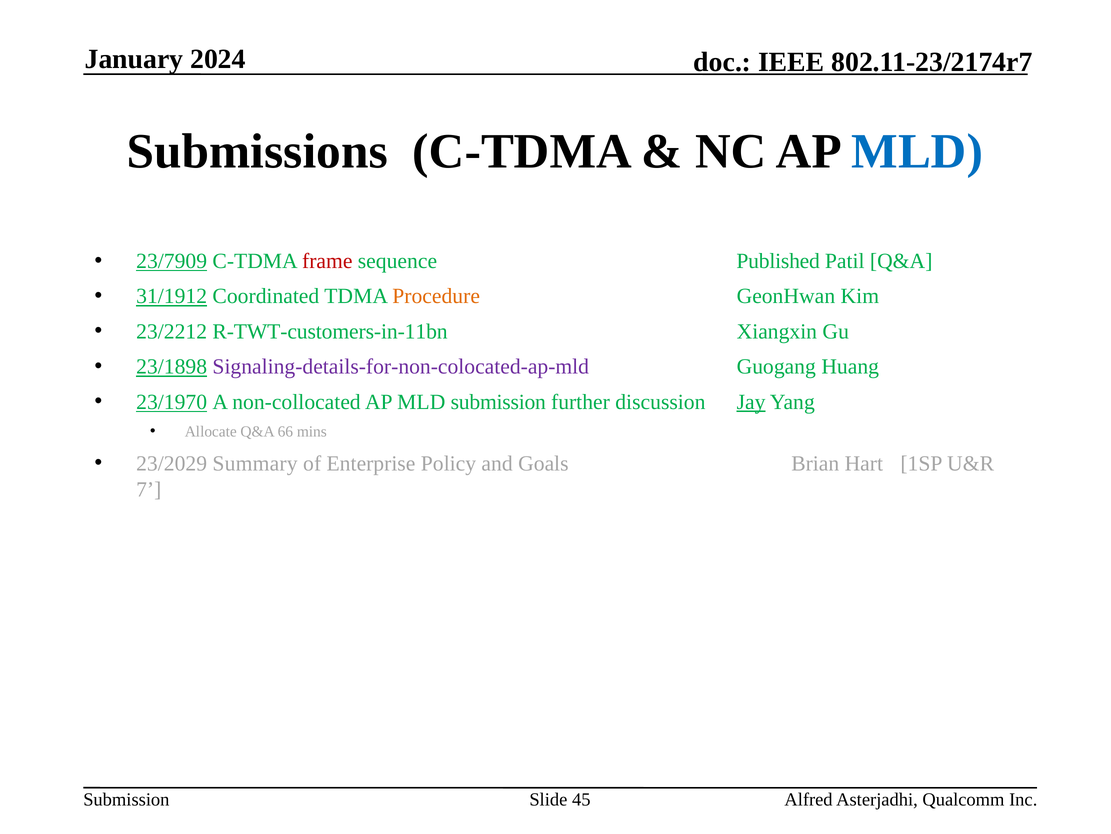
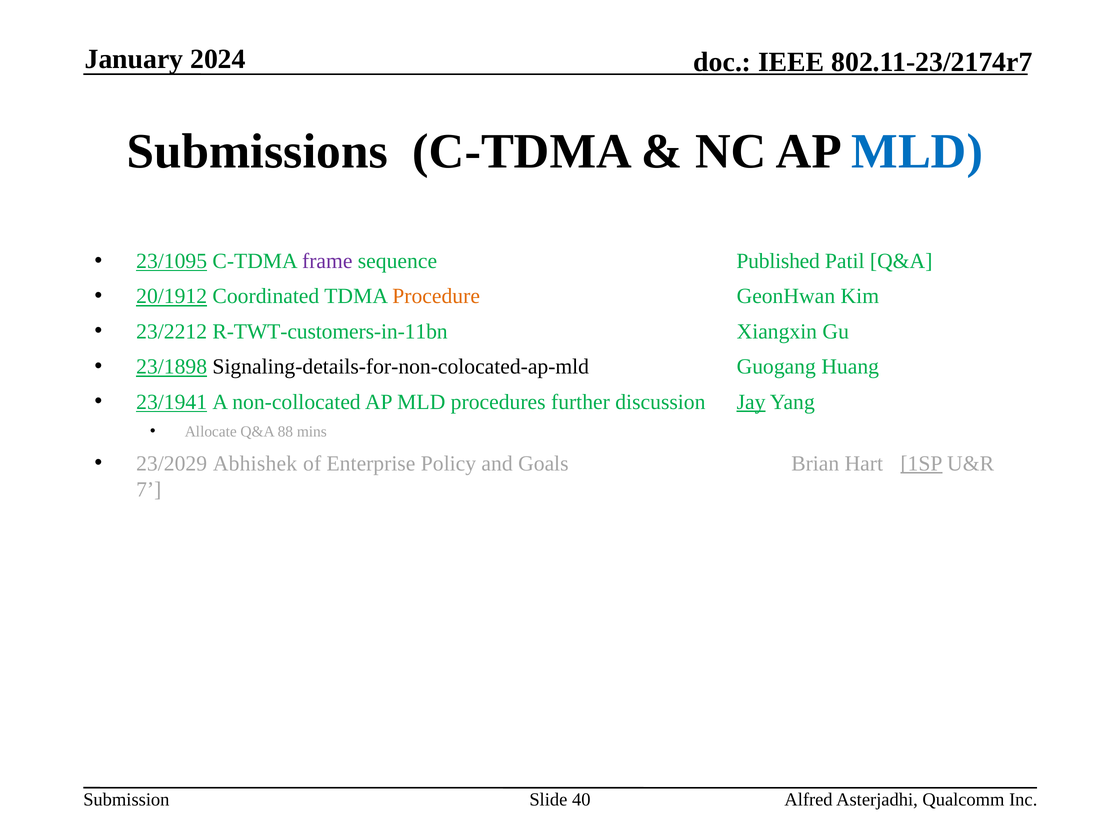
23/7909: 23/7909 -> 23/1095
frame colour: red -> purple
31/1912: 31/1912 -> 20/1912
Signaling-details-for-non-colocated-ap-mld colour: purple -> black
23/1970: 23/1970 -> 23/1941
MLD submission: submission -> procedures
66: 66 -> 88
Summary: Summary -> Abhishek
1SP underline: none -> present
45: 45 -> 40
